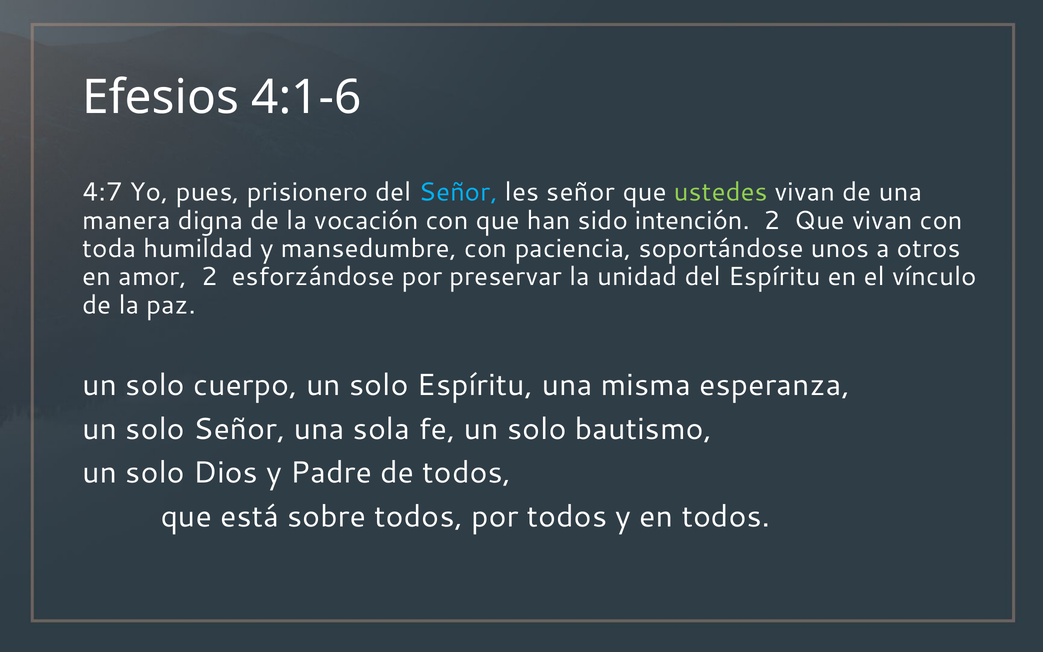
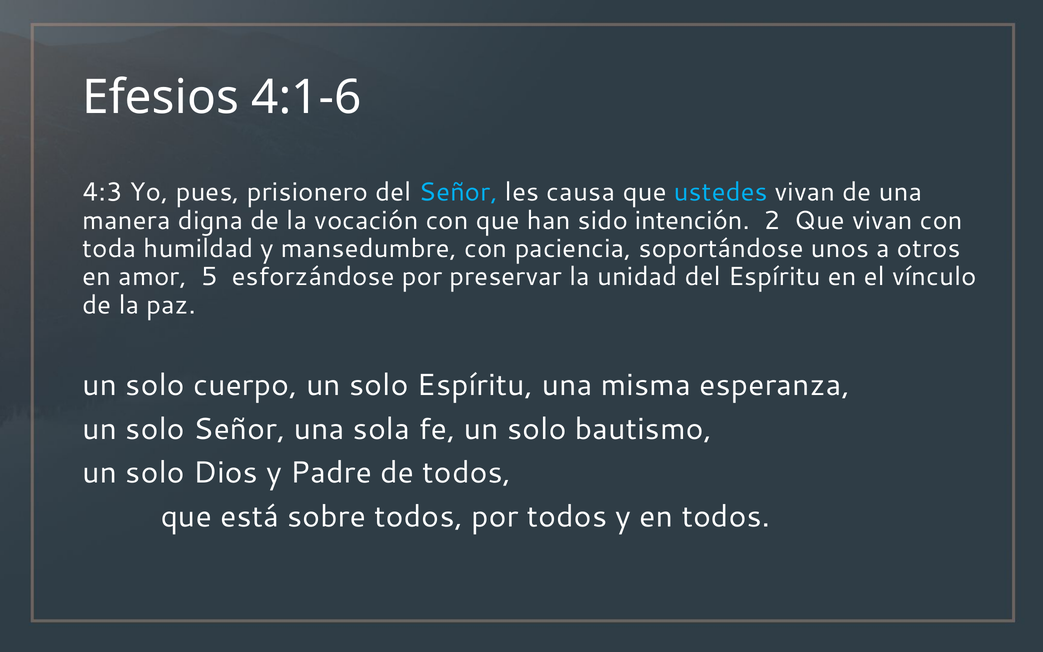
4:7: 4:7 -> 4:3
les señor: señor -> causa
ustedes colour: light green -> light blue
amor 2: 2 -> 5
